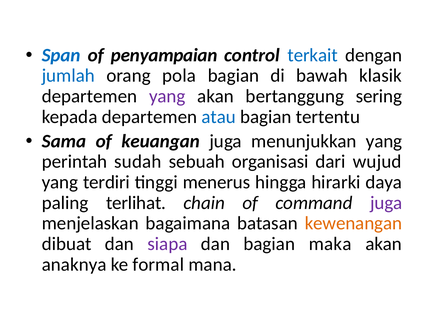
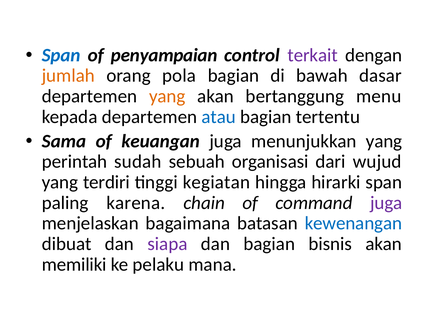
terkait colour: blue -> purple
jumlah colour: blue -> orange
klasik: klasik -> dasar
yang at (167, 96) colour: purple -> orange
sering: sering -> menu
menerus: menerus -> kegiatan
hirarki daya: daya -> span
terlihat: terlihat -> karena
kewenangan colour: orange -> blue
maka: maka -> bisnis
anaknya: anaknya -> memiliki
formal: formal -> pelaku
